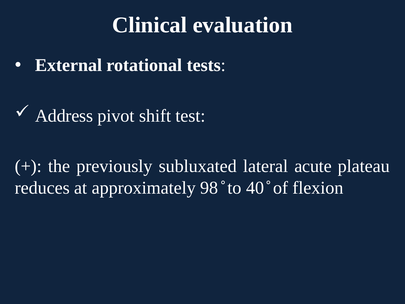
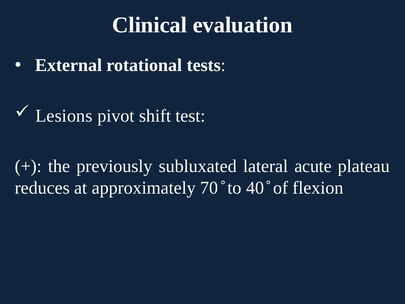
Address: Address -> Lesions
98: 98 -> 70
